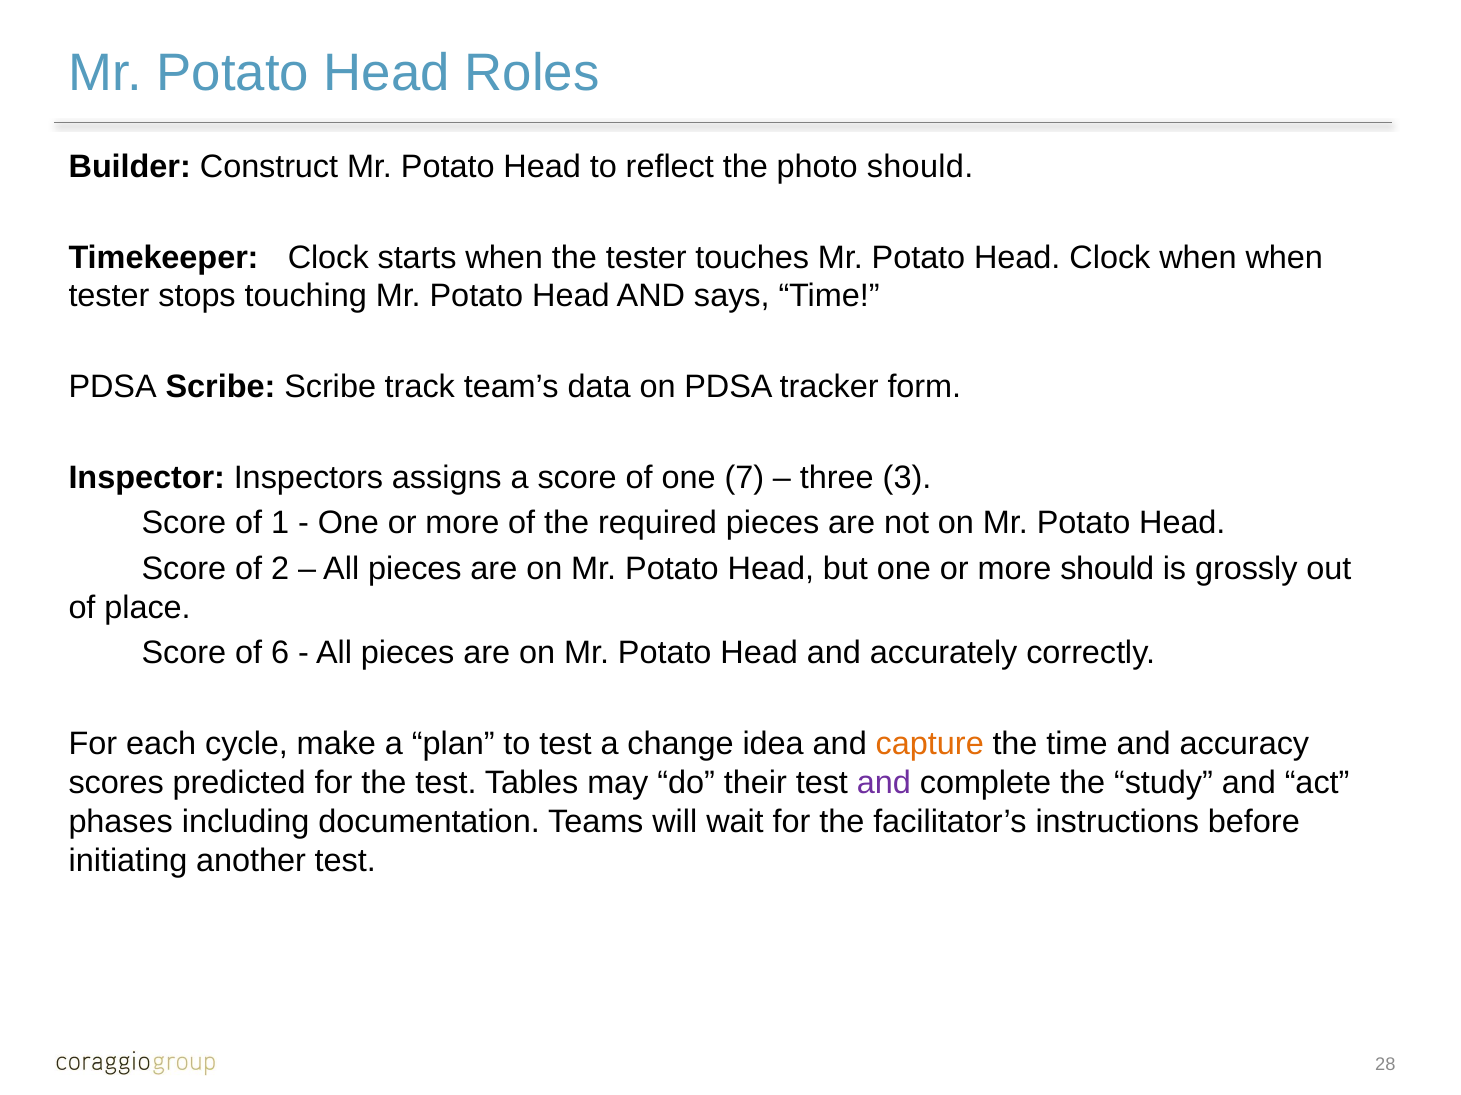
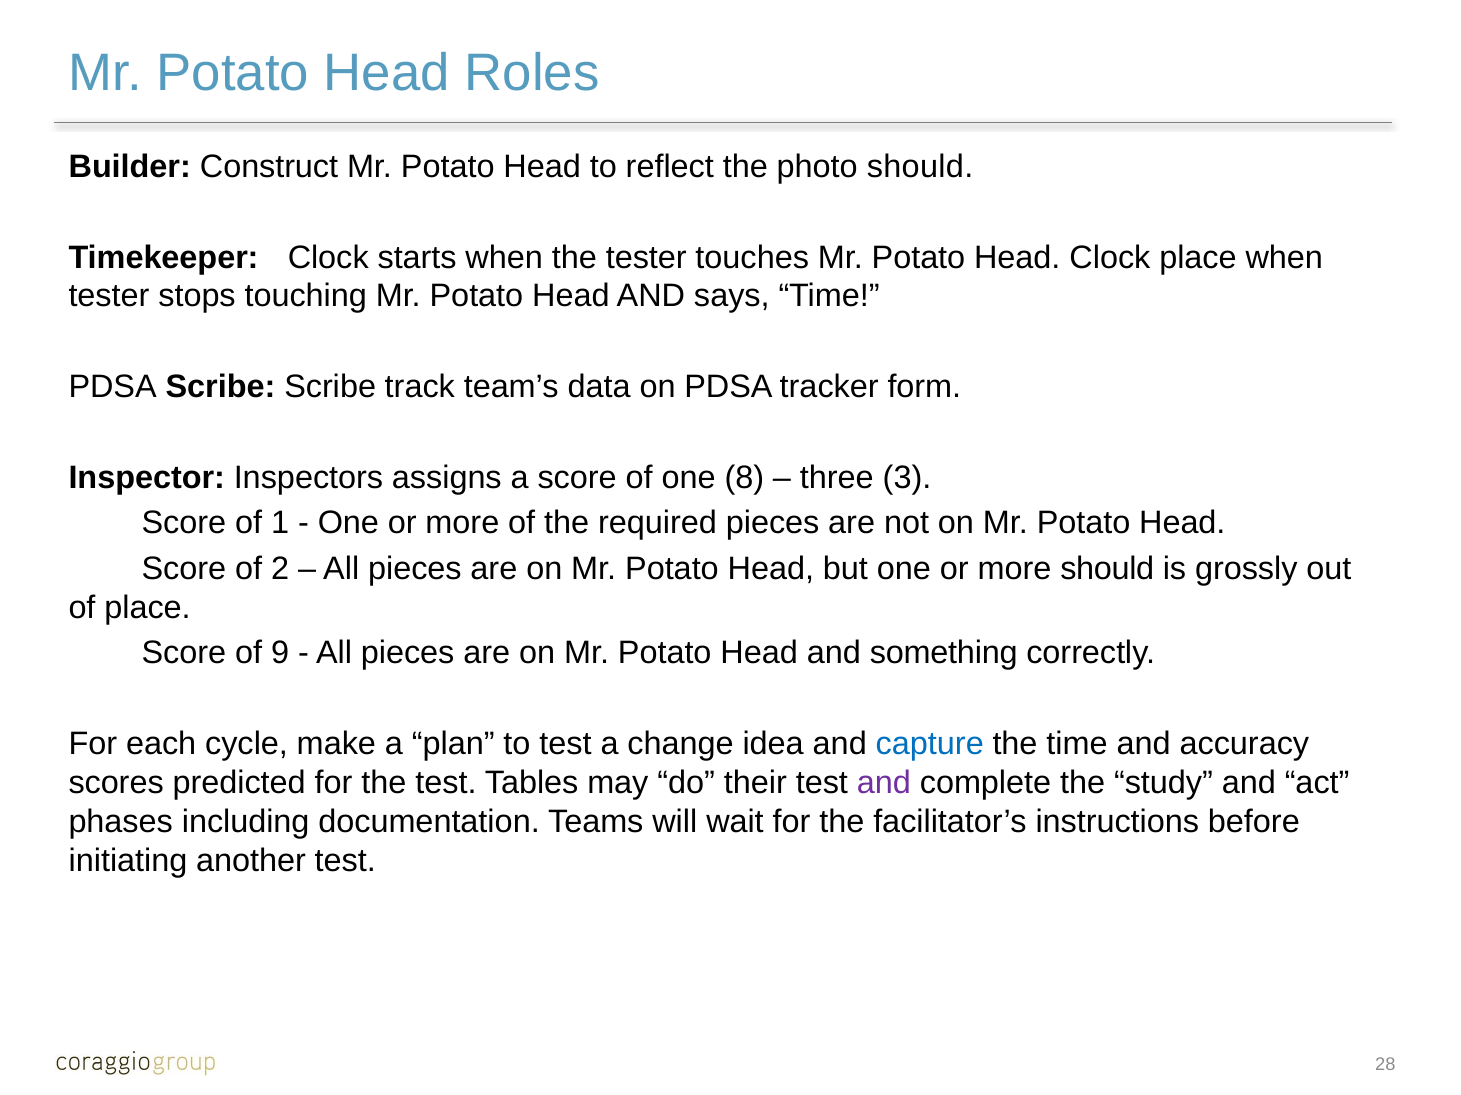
Clock when: when -> place
7: 7 -> 8
6: 6 -> 9
accurately: accurately -> something
capture colour: orange -> blue
